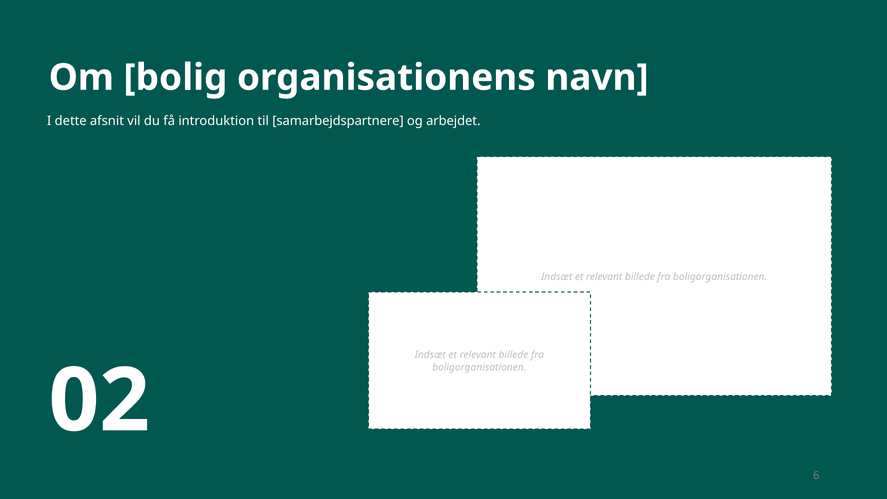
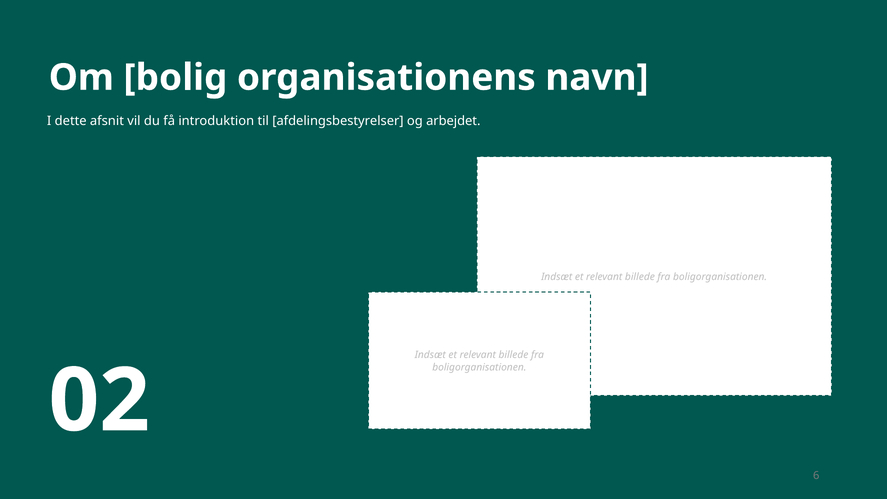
samarbejdspartnere: samarbejdspartnere -> afdelingsbestyrelser
